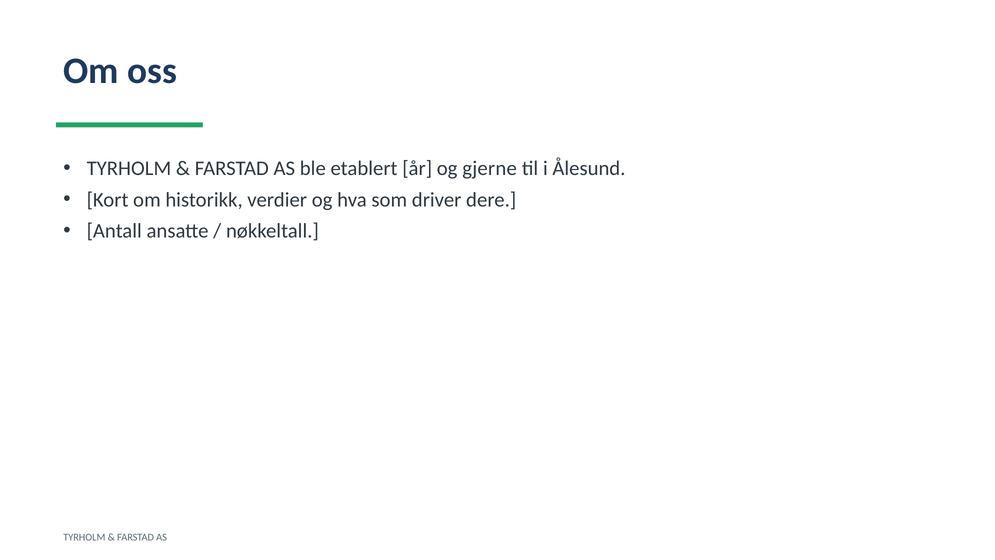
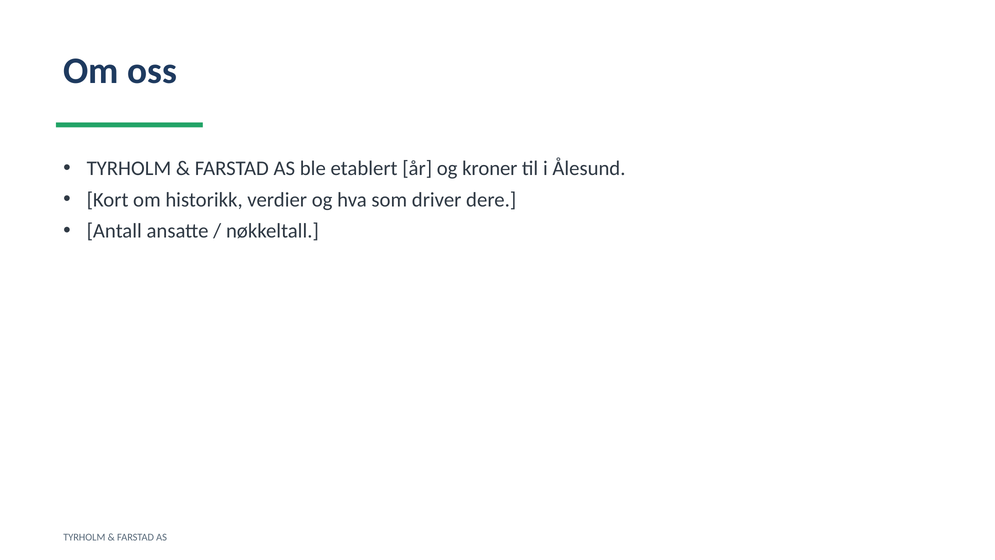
gjerne: gjerne -> kroner
